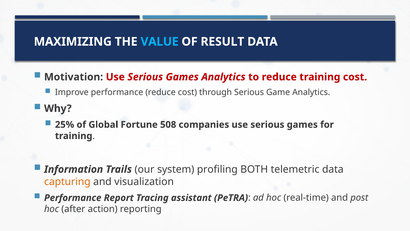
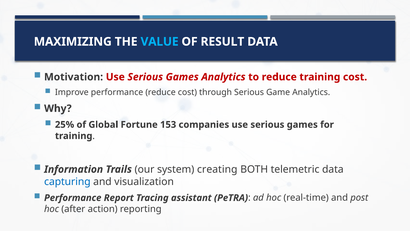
508: 508 -> 153
profiling: profiling -> creating
capturing colour: orange -> blue
